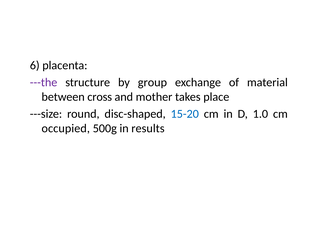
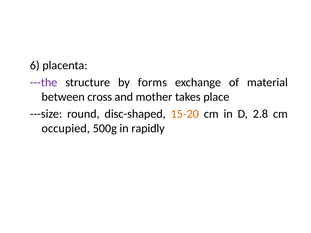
group: group -> forms
15-20 colour: blue -> orange
1.0: 1.0 -> 2.8
results: results -> rapidly
